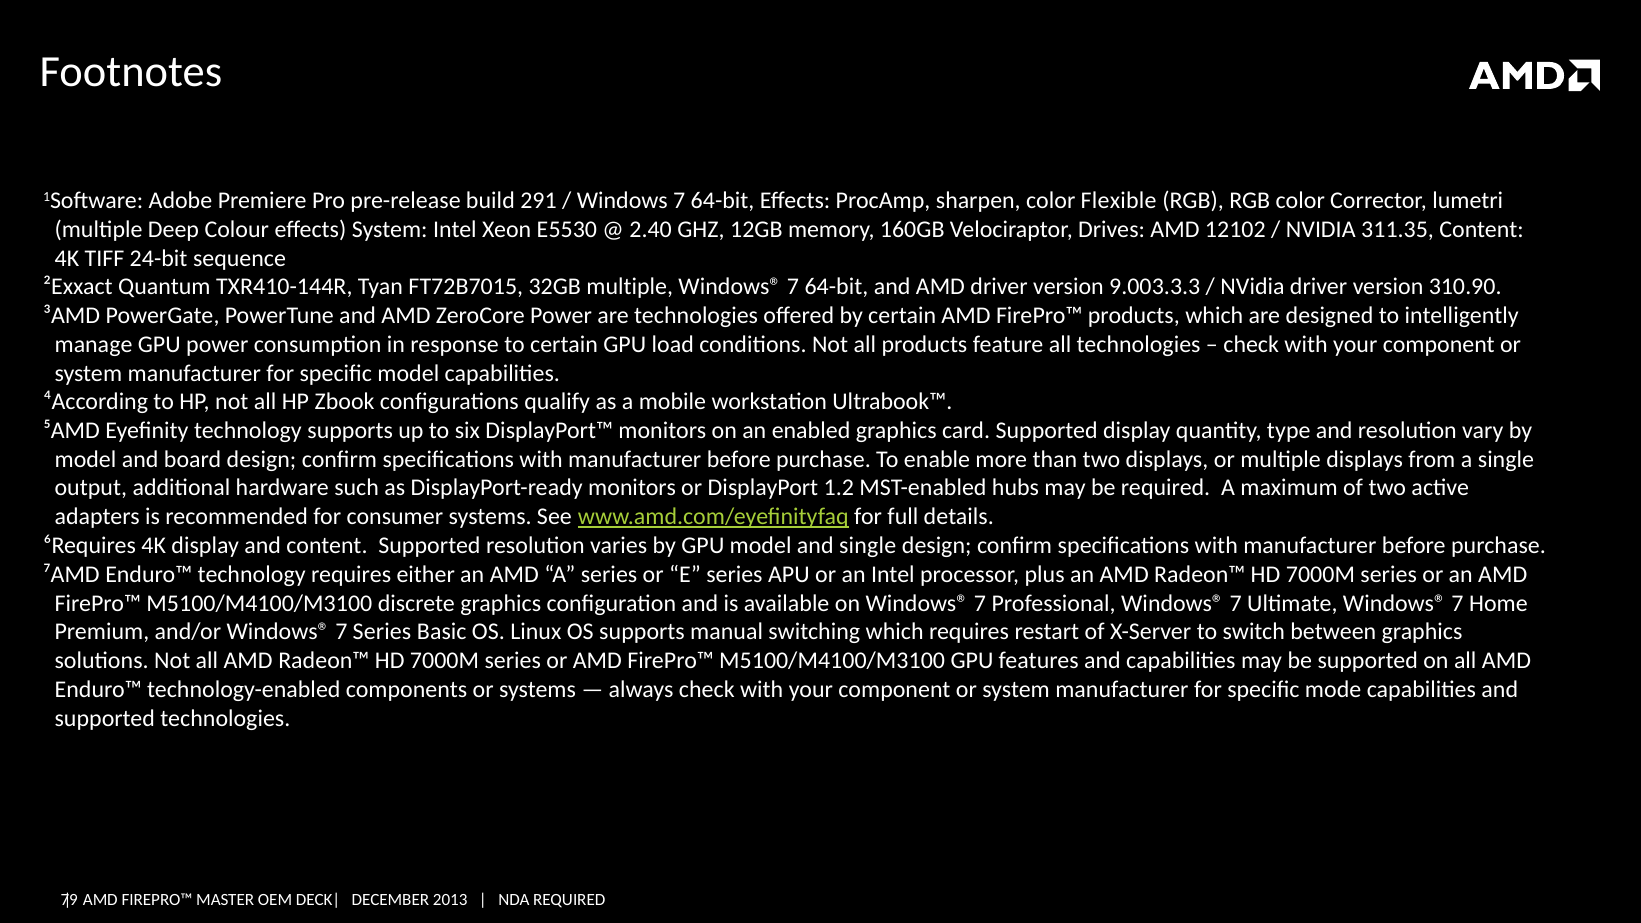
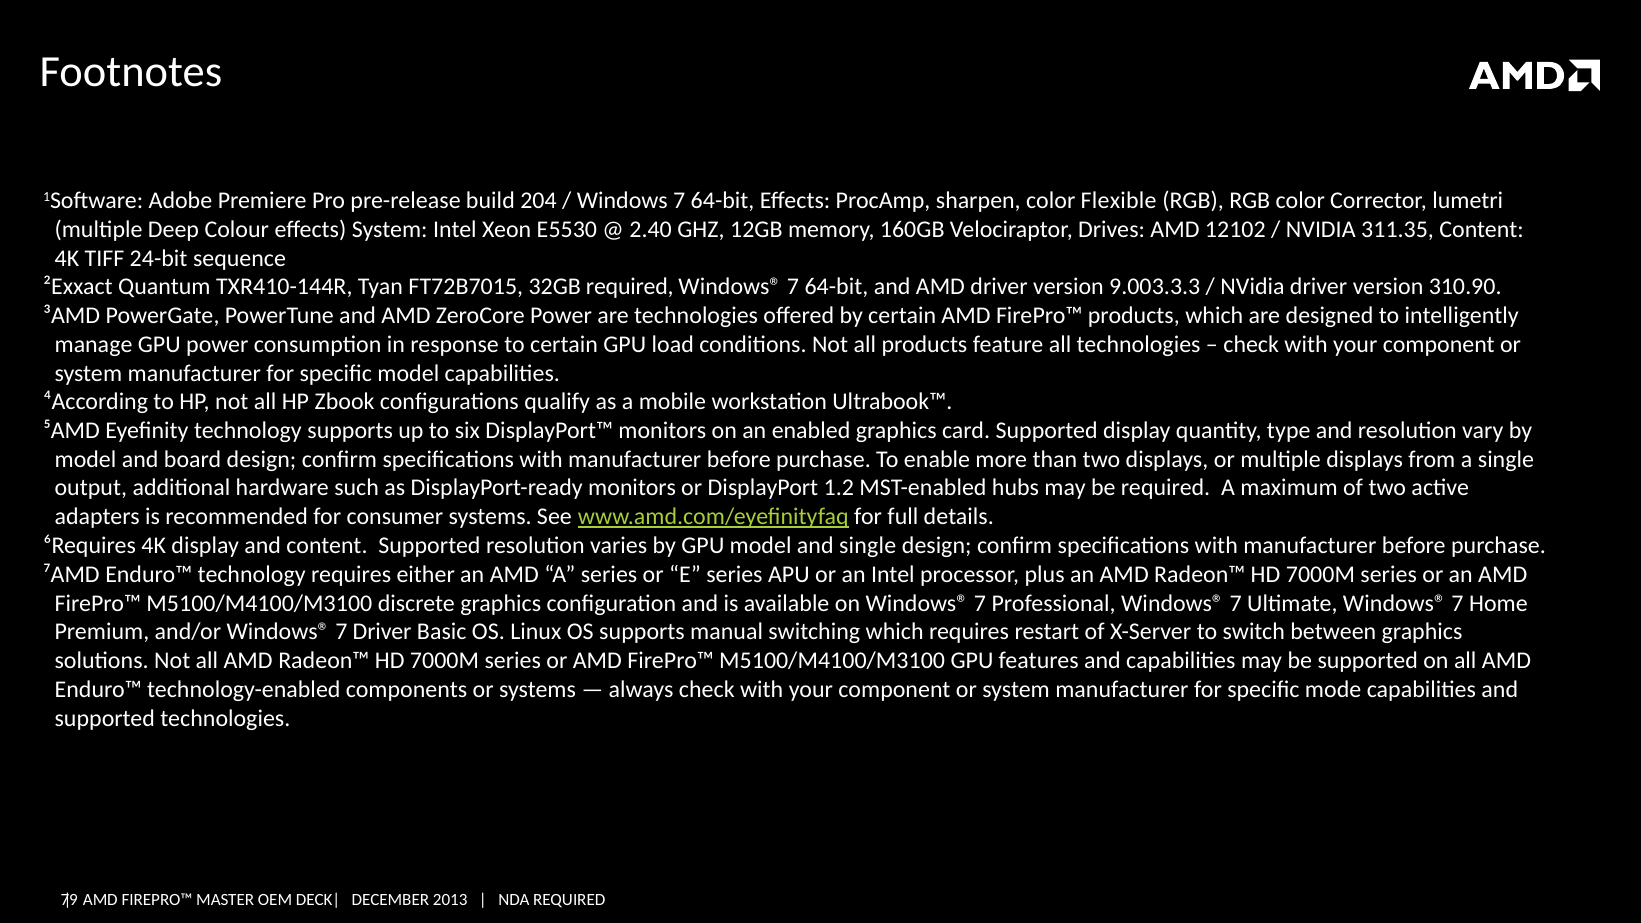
291: 291 -> 204
32GB multiple: multiple -> required
7 Series: Series -> Driver
